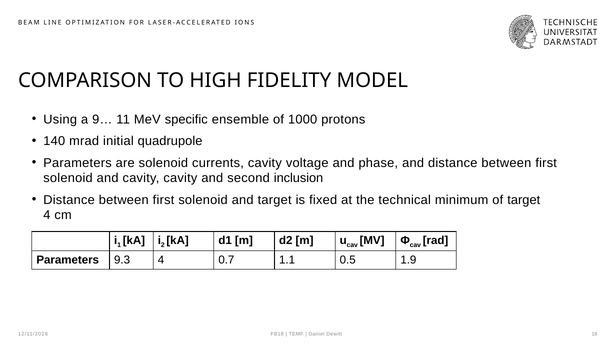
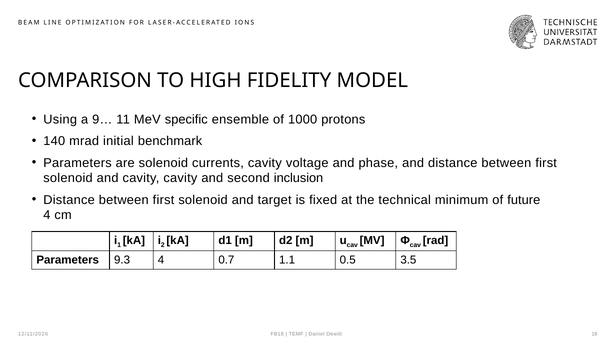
quadrupole: quadrupole -> benchmark
of target: target -> future
1.9: 1.9 -> 3.5
